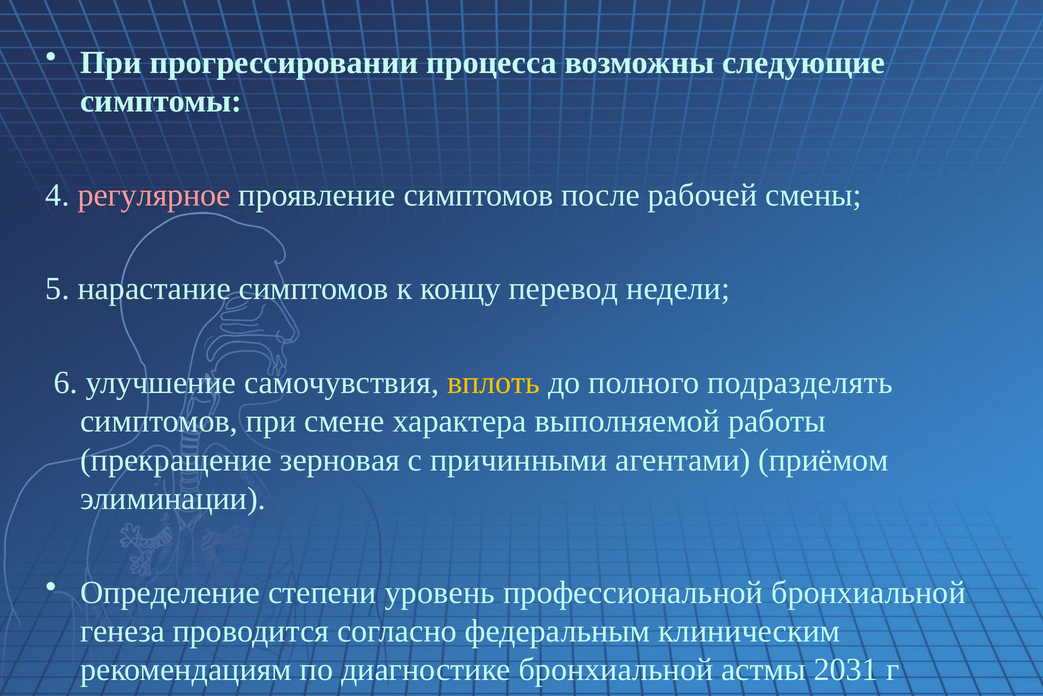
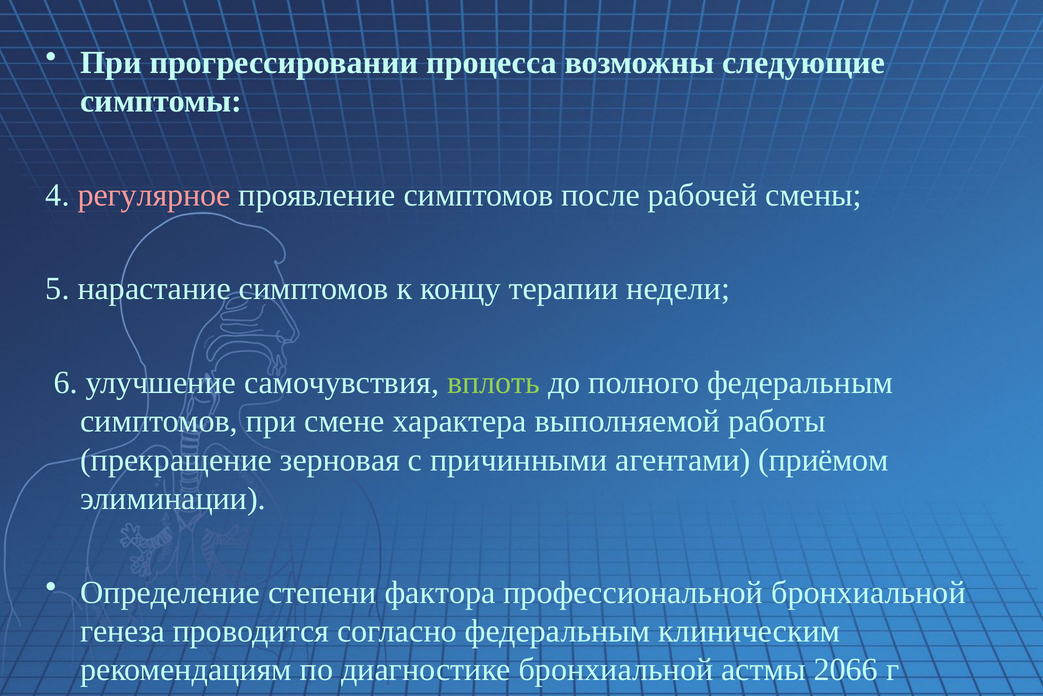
перевод: перевод -> терапии
вплоть colour: yellow -> light green
полного подразделять: подразделять -> федеральным
уровень: уровень -> фактора
2031: 2031 -> 2066
